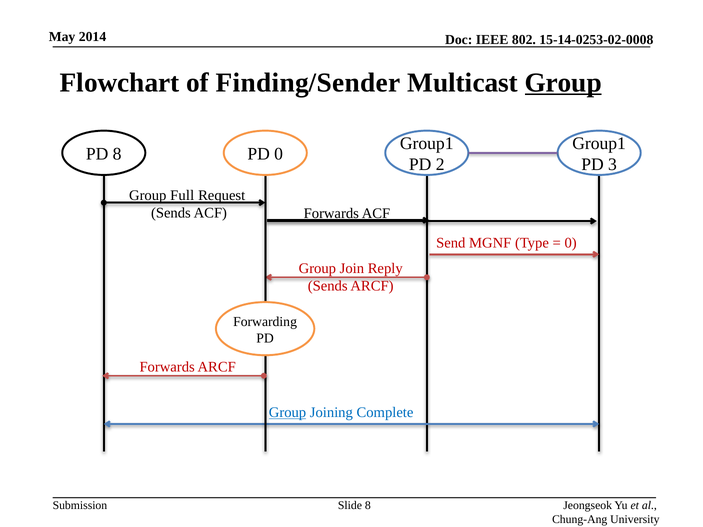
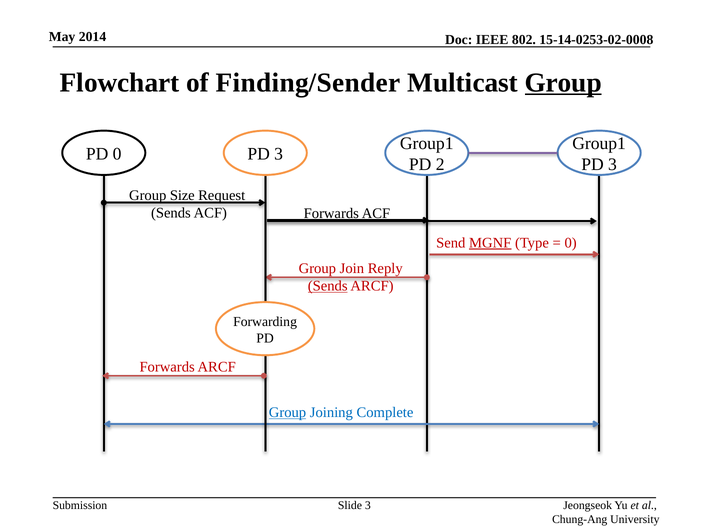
PD 8: 8 -> 0
0 at (279, 154): 0 -> 3
Full: Full -> Size
MGNF underline: none -> present
Sends at (328, 286) underline: none -> present
Slide 8: 8 -> 3
